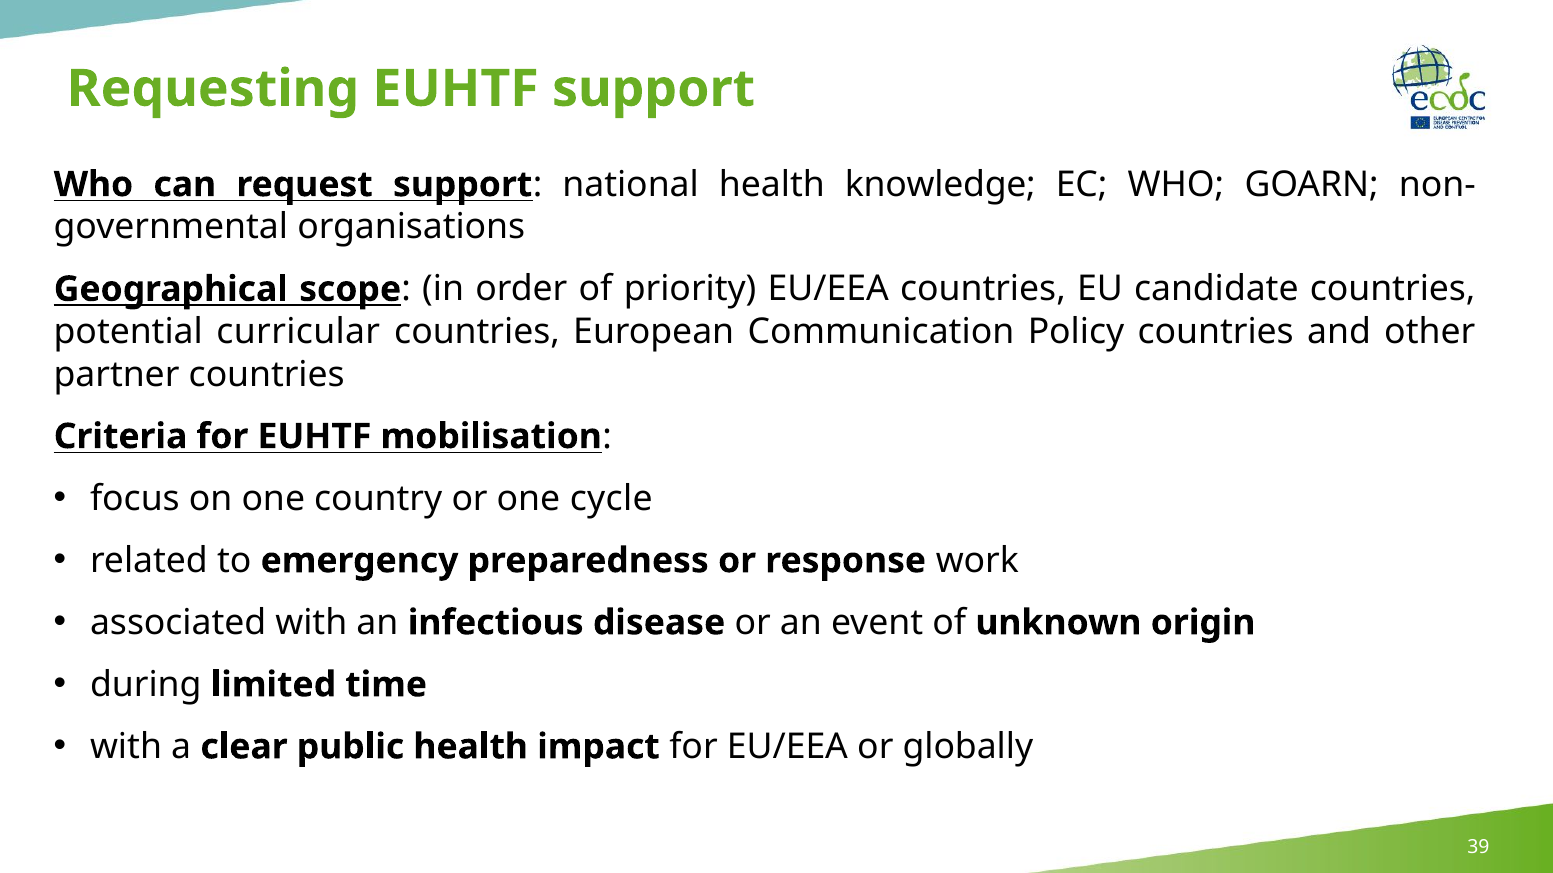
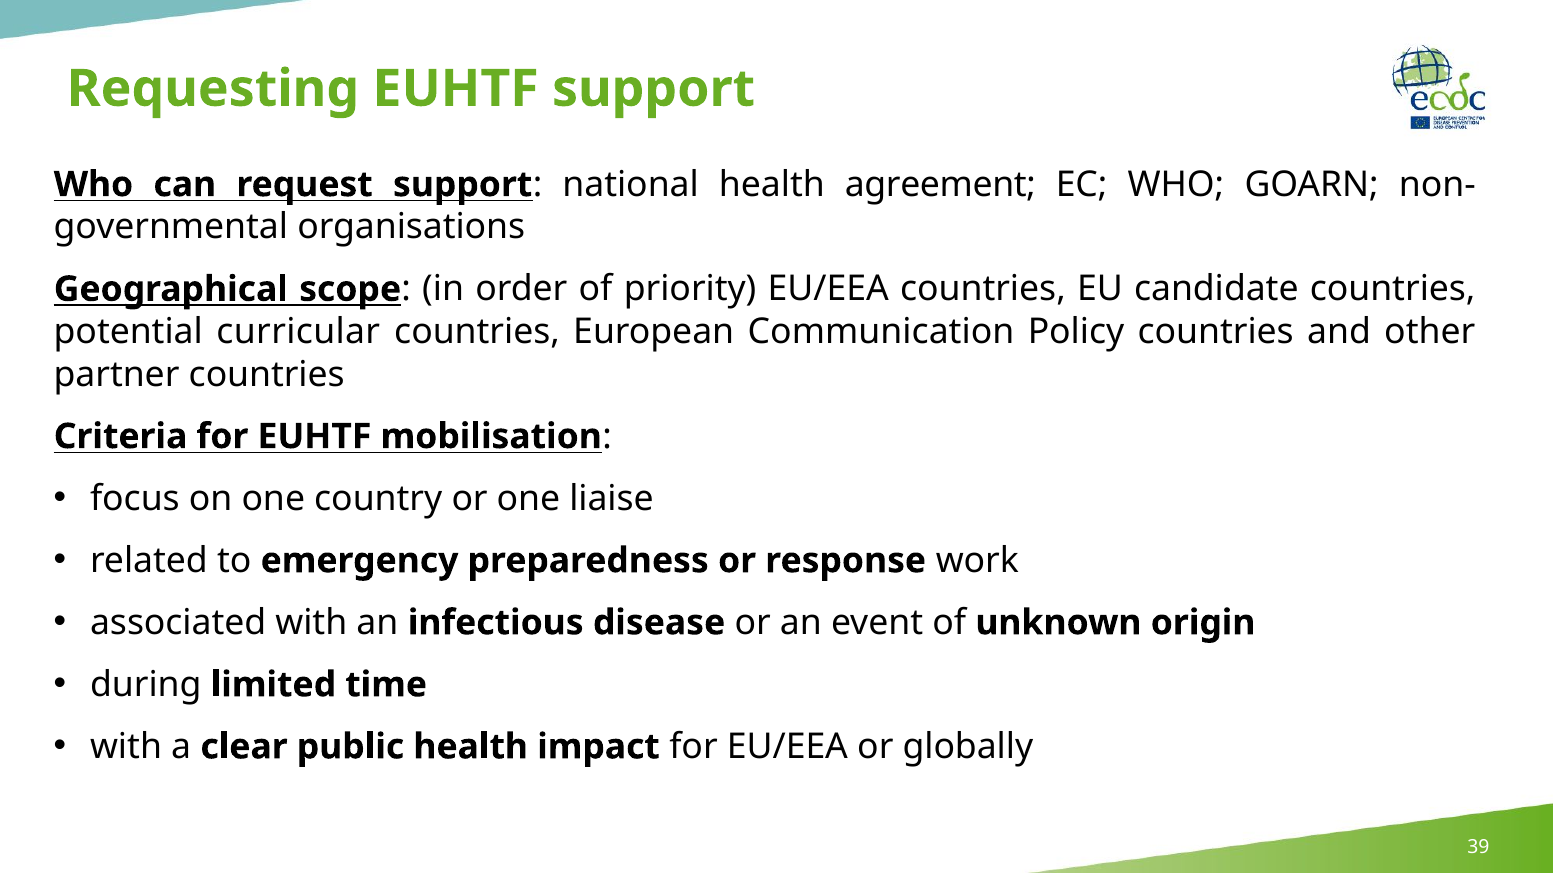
knowledge: knowledge -> agreement
cycle: cycle -> liaise
